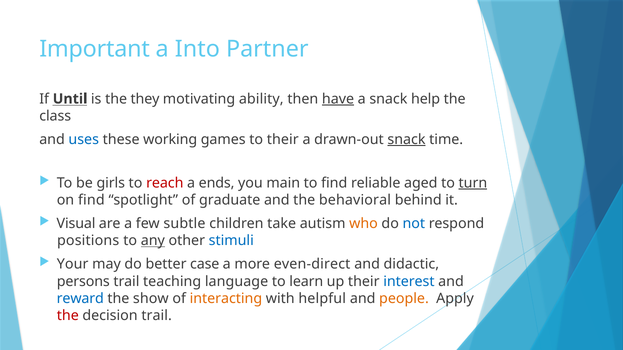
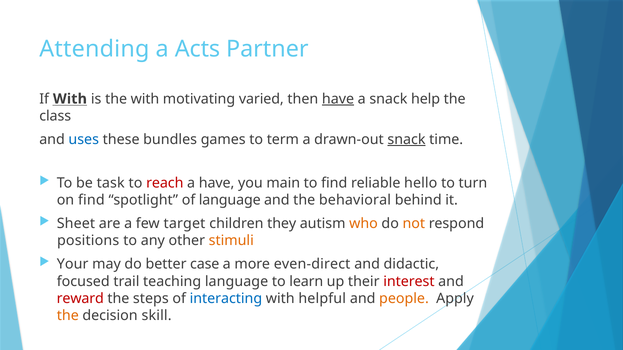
Important: Important -> Attending
Into: Into -> Acts
If Until: Until -> With
the they: they -> with
ability: ability -> varied
working: working -> bundles
to their: their -> term
girls: girls -> task
a ends: ends -> have
aged: aged -> hello
turn underline: present -> none
of graduate: graduate -> language
Visual: Visual -> Sheet
subtle: subtle -> target
take: take -> they
not colour: blue -> orange
any underline: present -> none
stimuli colour: blue -> orange
persons: persons -> focused
interest colour: blue -> red
reward colour: blue -> red
show: show -> steps
interacting colour: orange -> blue
the at (68, 316) colour: red -> orange
decision trail: trail -> skill
